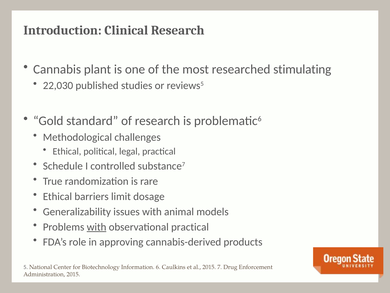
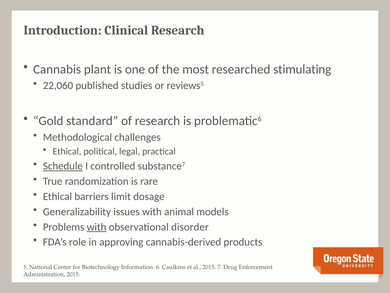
22,030: 22,030 -> 22,060
Schedule underline: none -> present
observational practical: practical -> disorder
